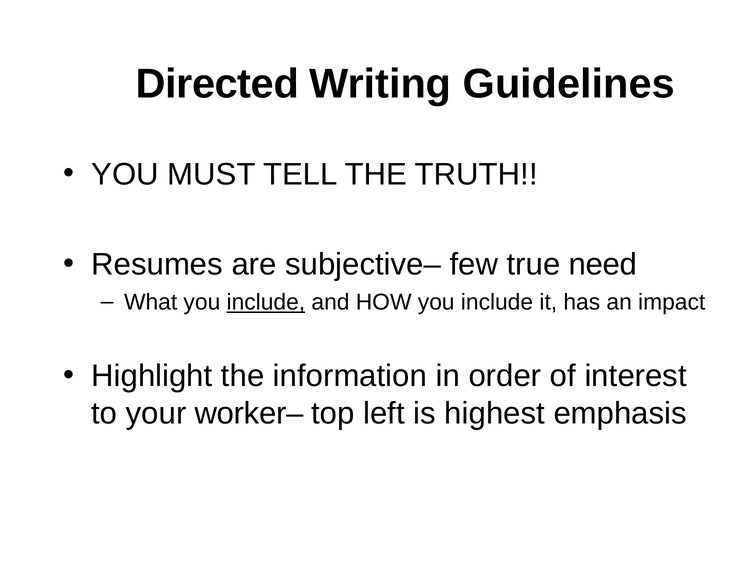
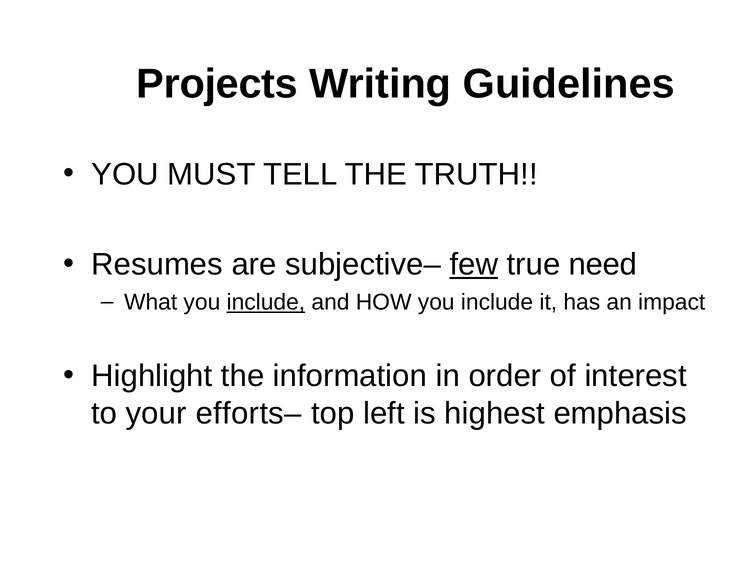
Directed: Directed -> Projects
few underline: none -> present
worker–: worker– -> efforts–
